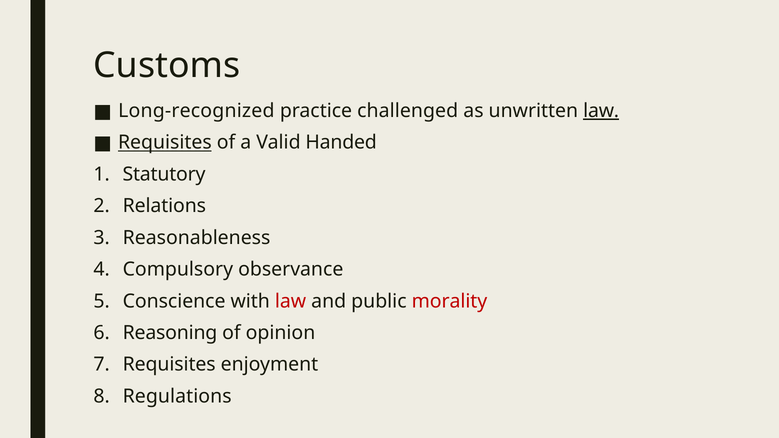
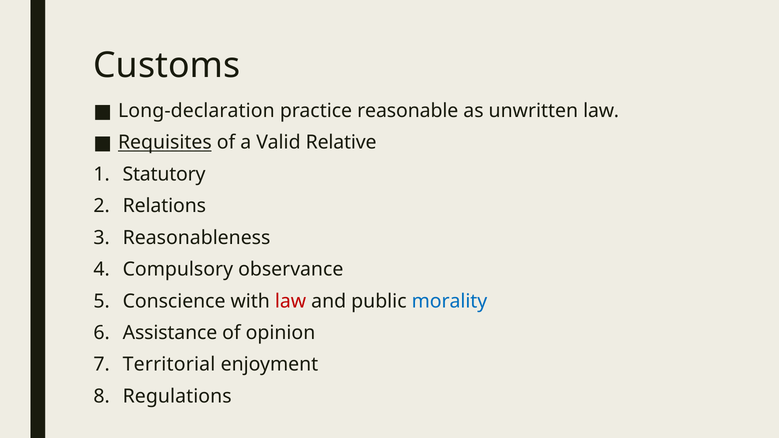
Long-recognized: Long-recognized -> Long-declaration
challenged: challenged -> reasonable
law at (601, 111) underline: present -> none
Handed: Handed -> Relative
morality colour: red -> blue
Reasoning: Reasoning -> Assistance
Requisites at (169, 365): Requisites -> Territorial
